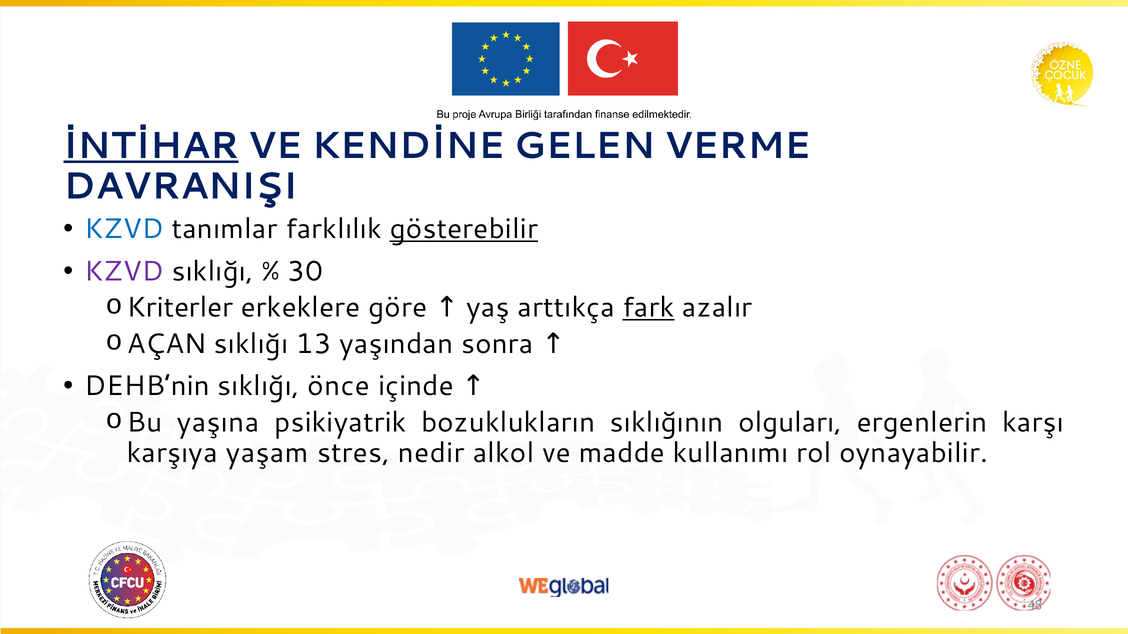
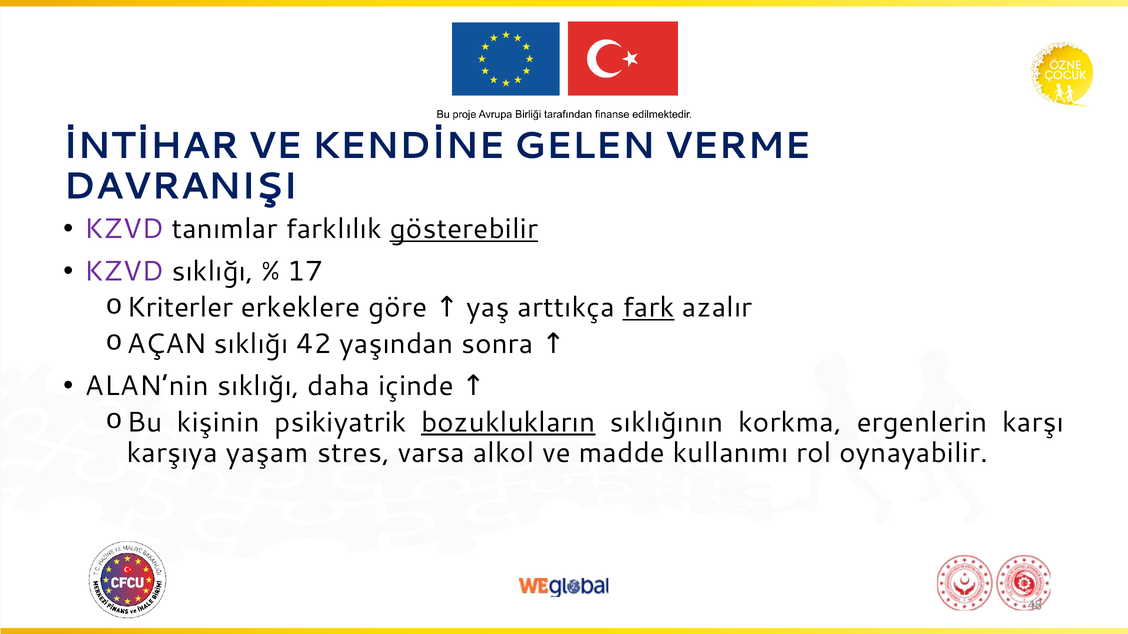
İNTİHAR underline: present -> none
KZVD at (124, 229) colour: blue -> purple
30: 30 -> 17
13: 13 -> 42
DEHB’nin: DEHB’nin -> ALAN’nin
önce: önce -> daha
yaşına: yaşına -> kişinin
bozuklukların underline: none -> present
olguları: olguları -> korkma
nedir: nedir -> varsa
